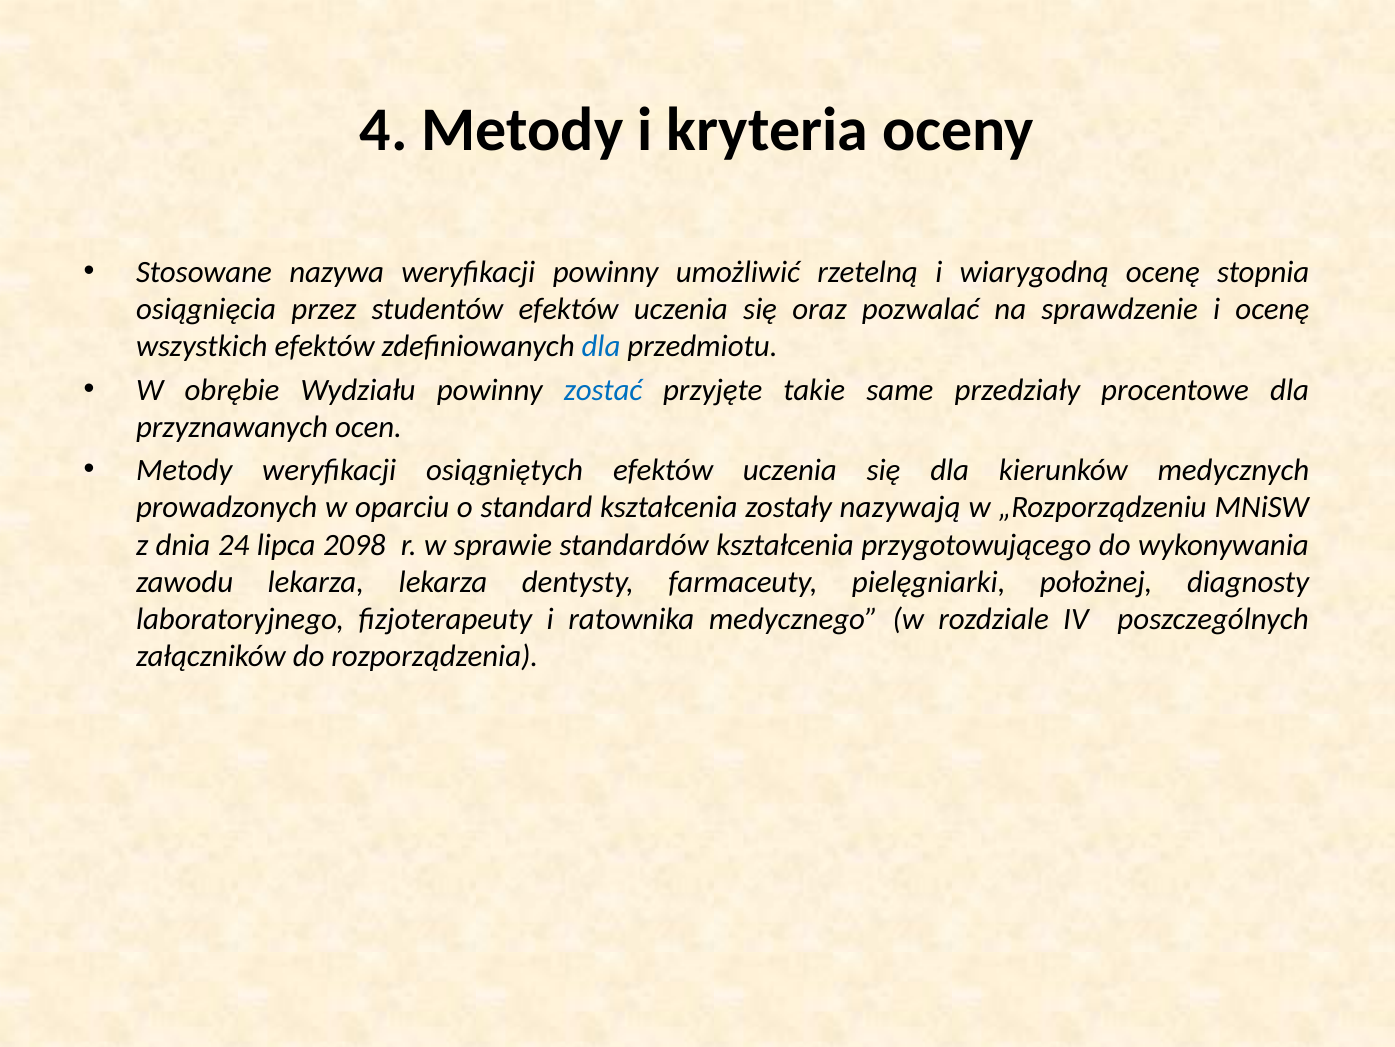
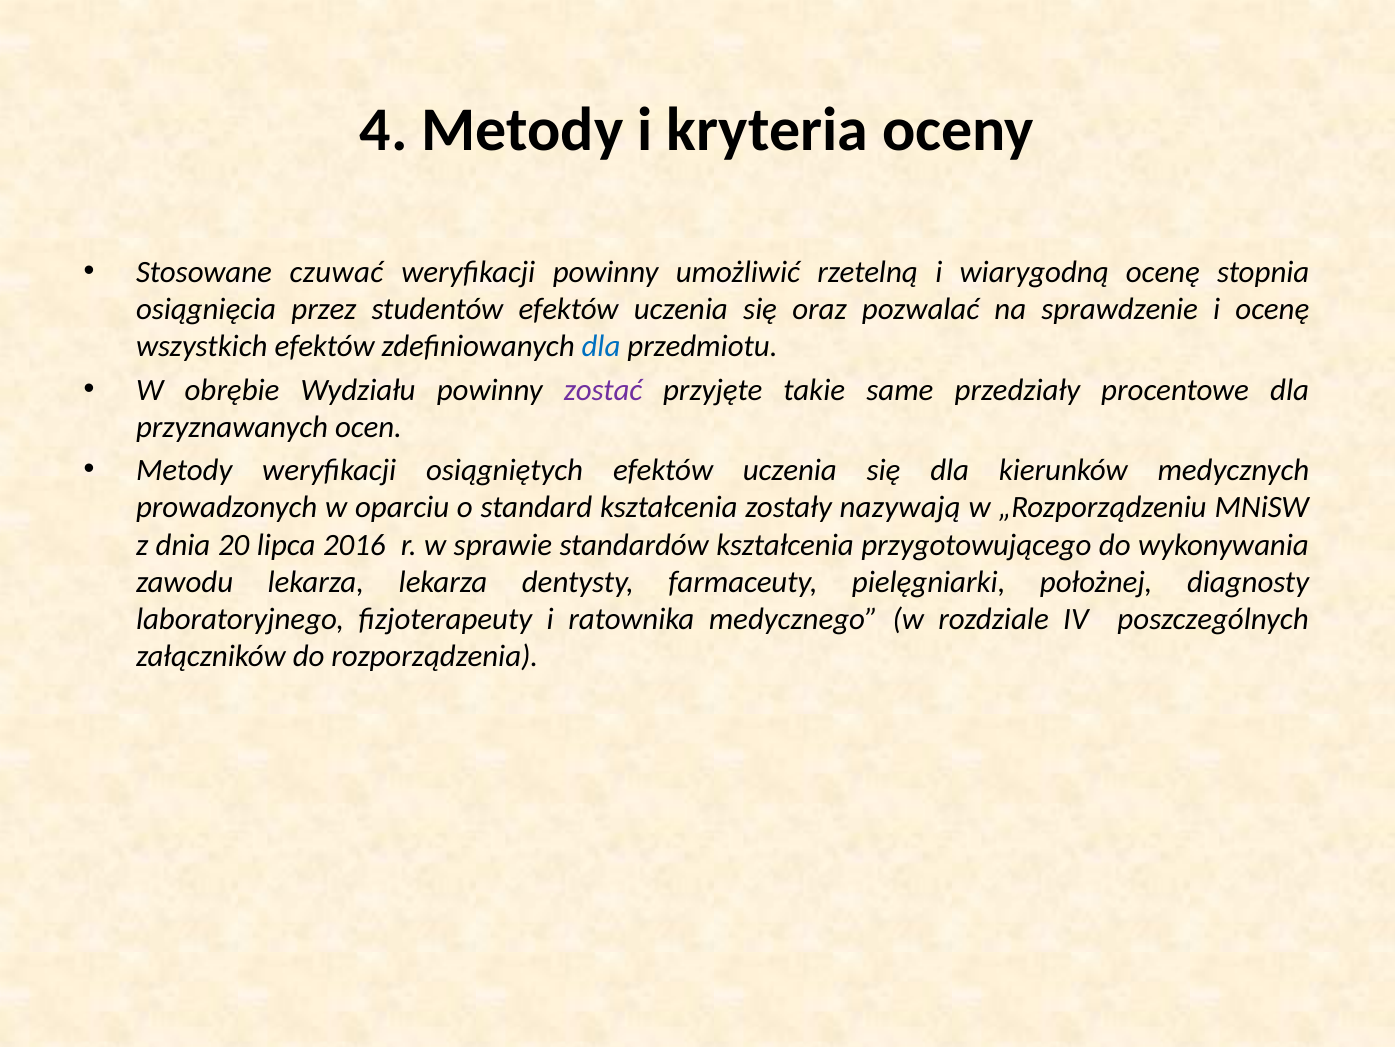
nazywa: nazywa -> czuwać
zostać colour: blue -> purple
24: 24 -> 20
2098: 2098 -> 2016
